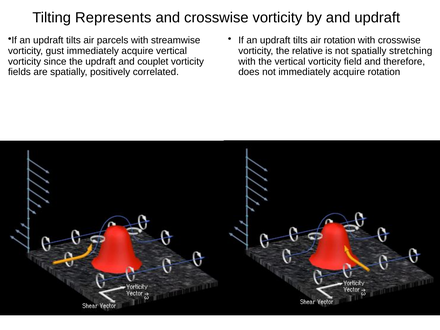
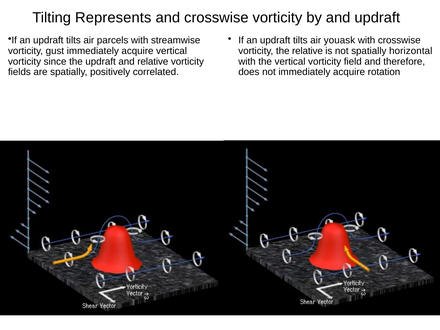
air rotation: rotation -> youask
stretching: stretching -> horizontal
and couplet: couplet -> relative
